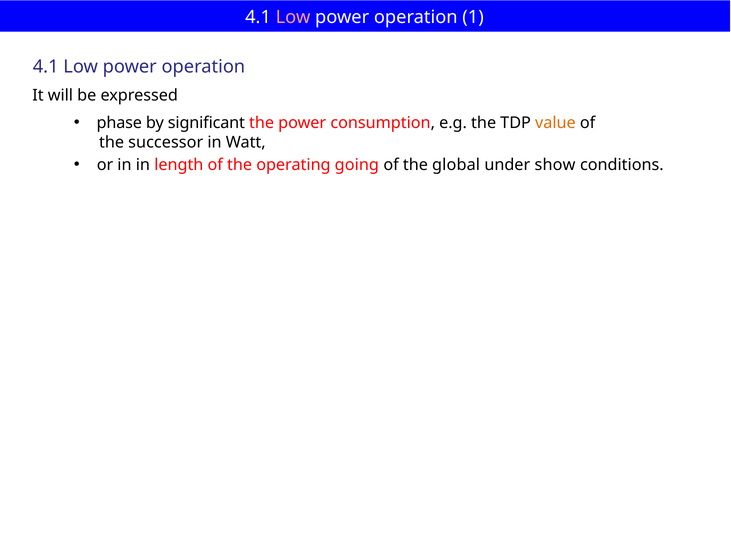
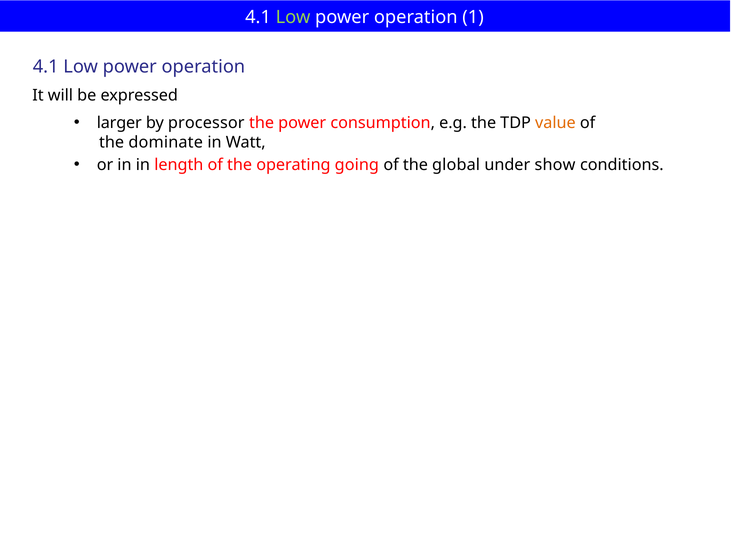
Low at (293, 17) colour: pink -> light green
phase: phase -> larger
significant: significant -> processor
successor: successor -> dominate
